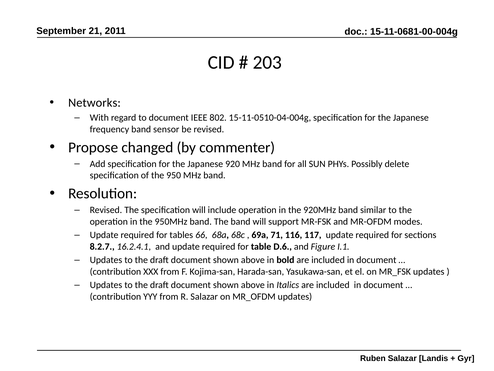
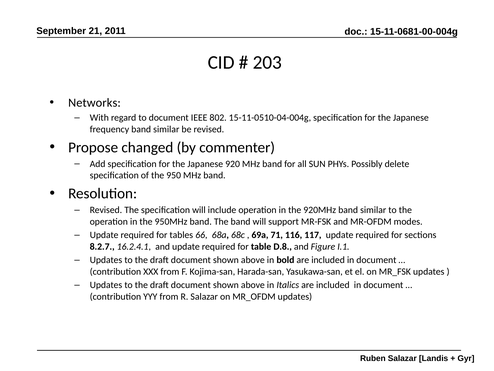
frequency band sensor: sensor -> similar
D.6: D.6 -> D.8
